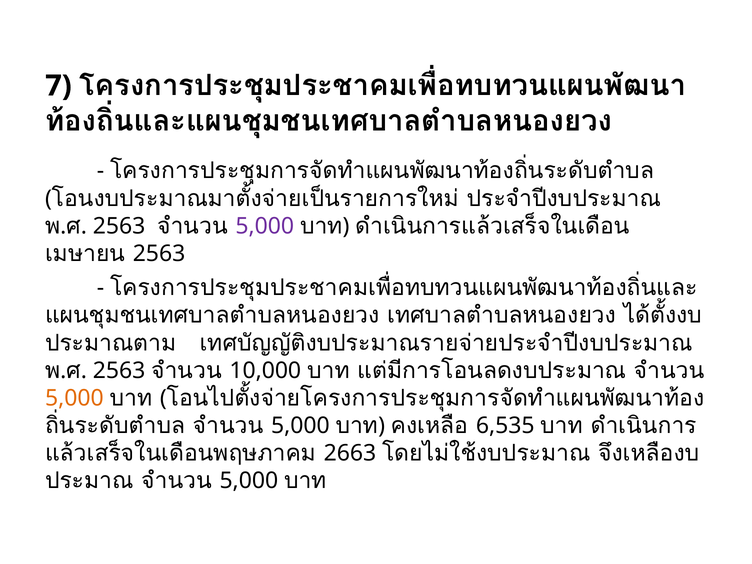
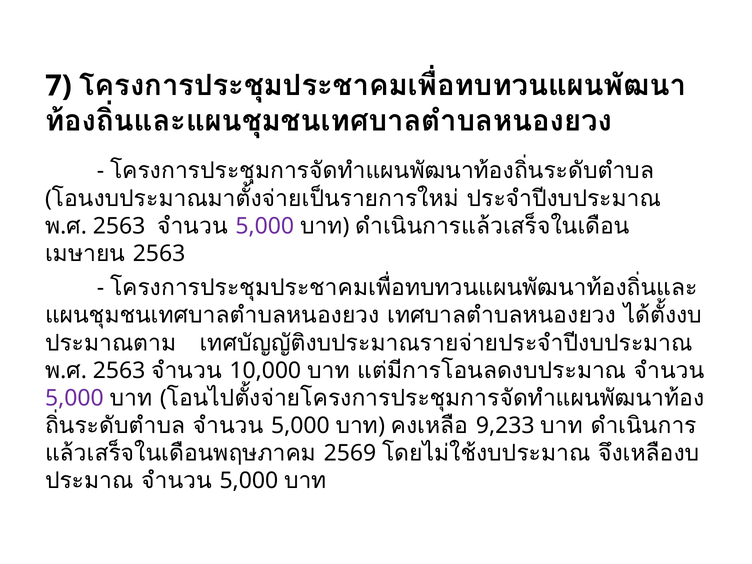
5,000 at (74, 398) colour: orange -> purple
6,535: 6,535 -> 9,233
2663: 2663 -> 2569
